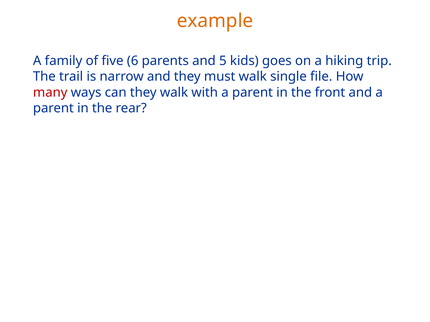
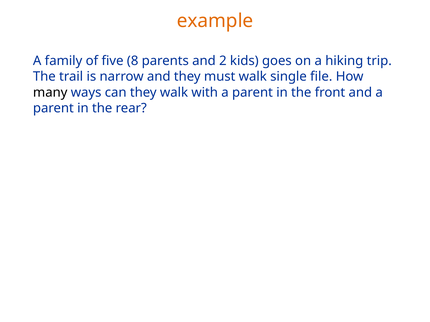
6: 6 -> 8
5: 5 -> 2
many colour: red -> black
